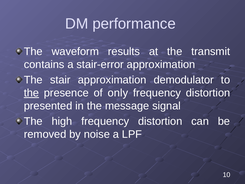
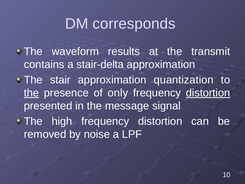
performance: performance -> corresponds
stair-error: stair-error -> stair-delta
demodulator: demodulator -> quantization
distortion at (208, 93) underline: none -> present
